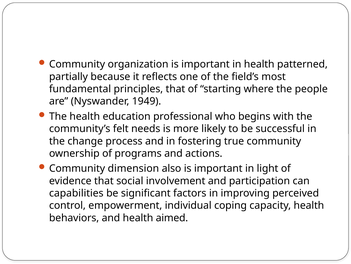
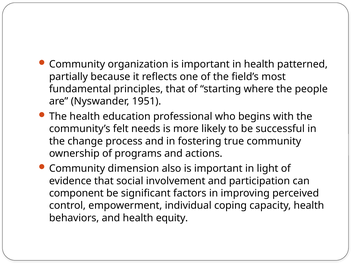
1949: 1949 -> 1951
capabilities: capabilities -> component
aimed: aimed -> equity
